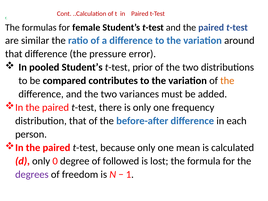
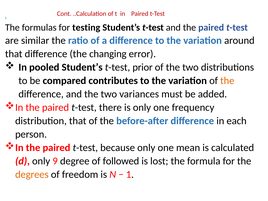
female: female -> testing
pressure: pressure -> changing
0: 0 -> 9
degrees colour: purple -> orange
